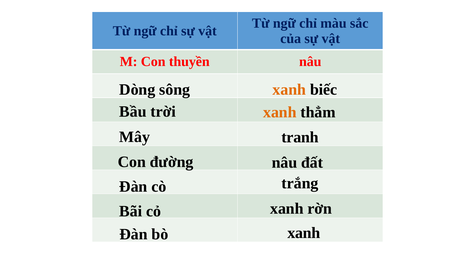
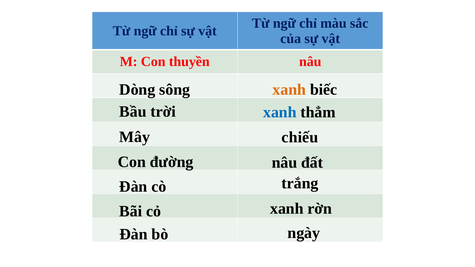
xanh at (280, 112) colour: orange -> blue
tranh: tranh -> chiếu
bò xanh: xanh -> ngày
